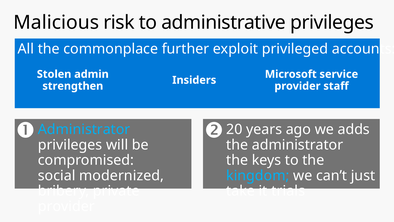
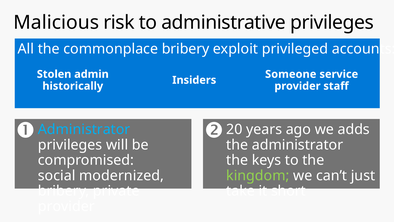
commonplace further: further -> bribery
Microsoft: Microsoft -> Someone
strengthen: strengthen -> historically
kingdom colour: light blue -> light green
trials: trials -> short
